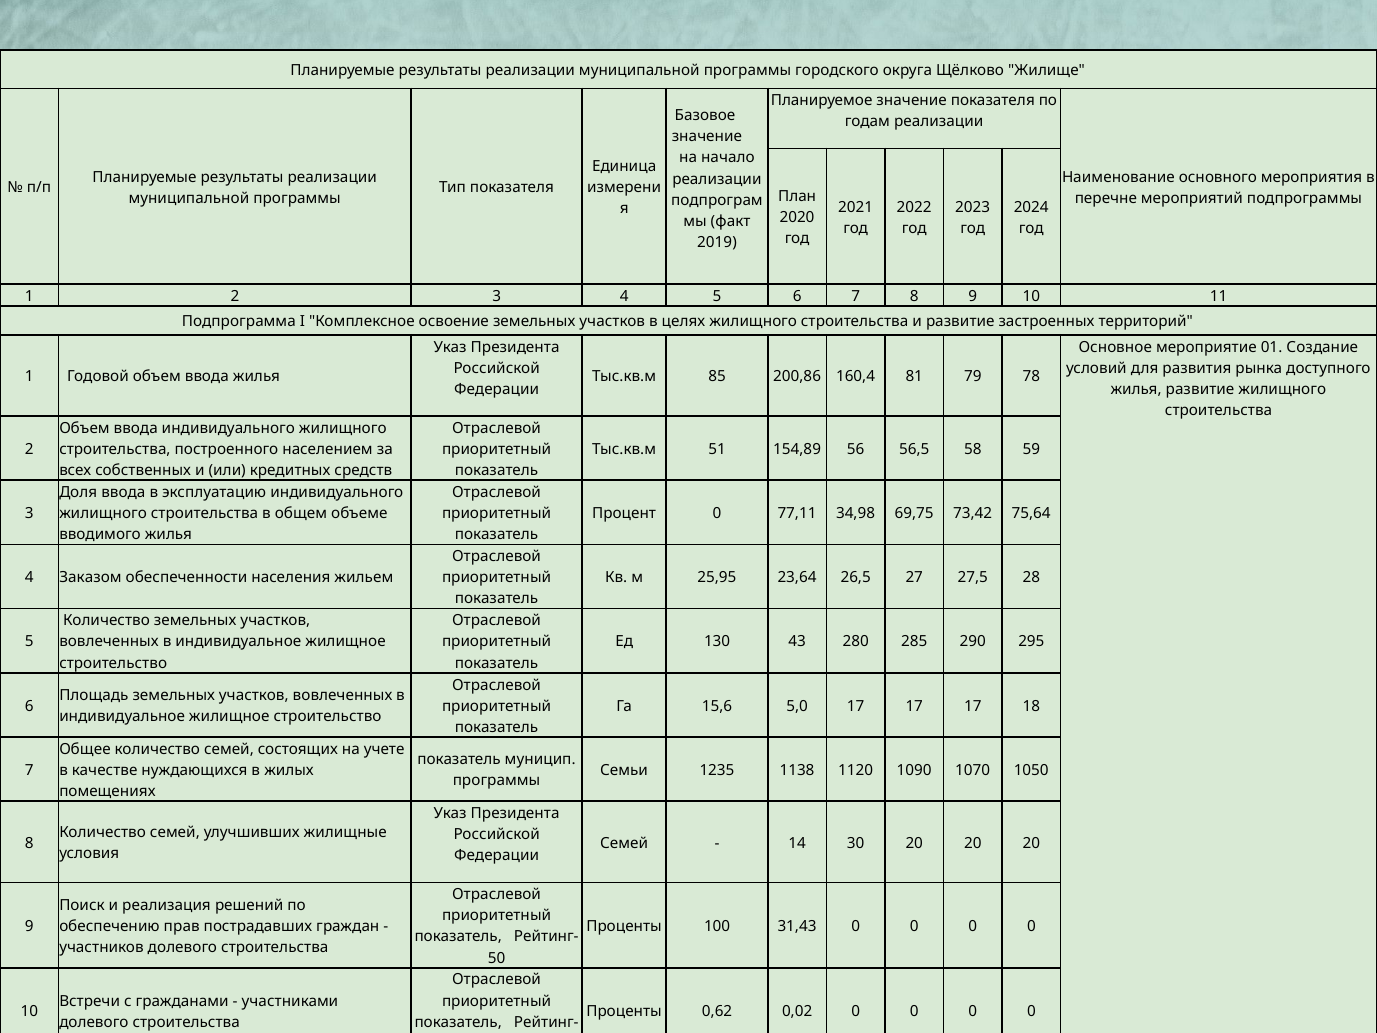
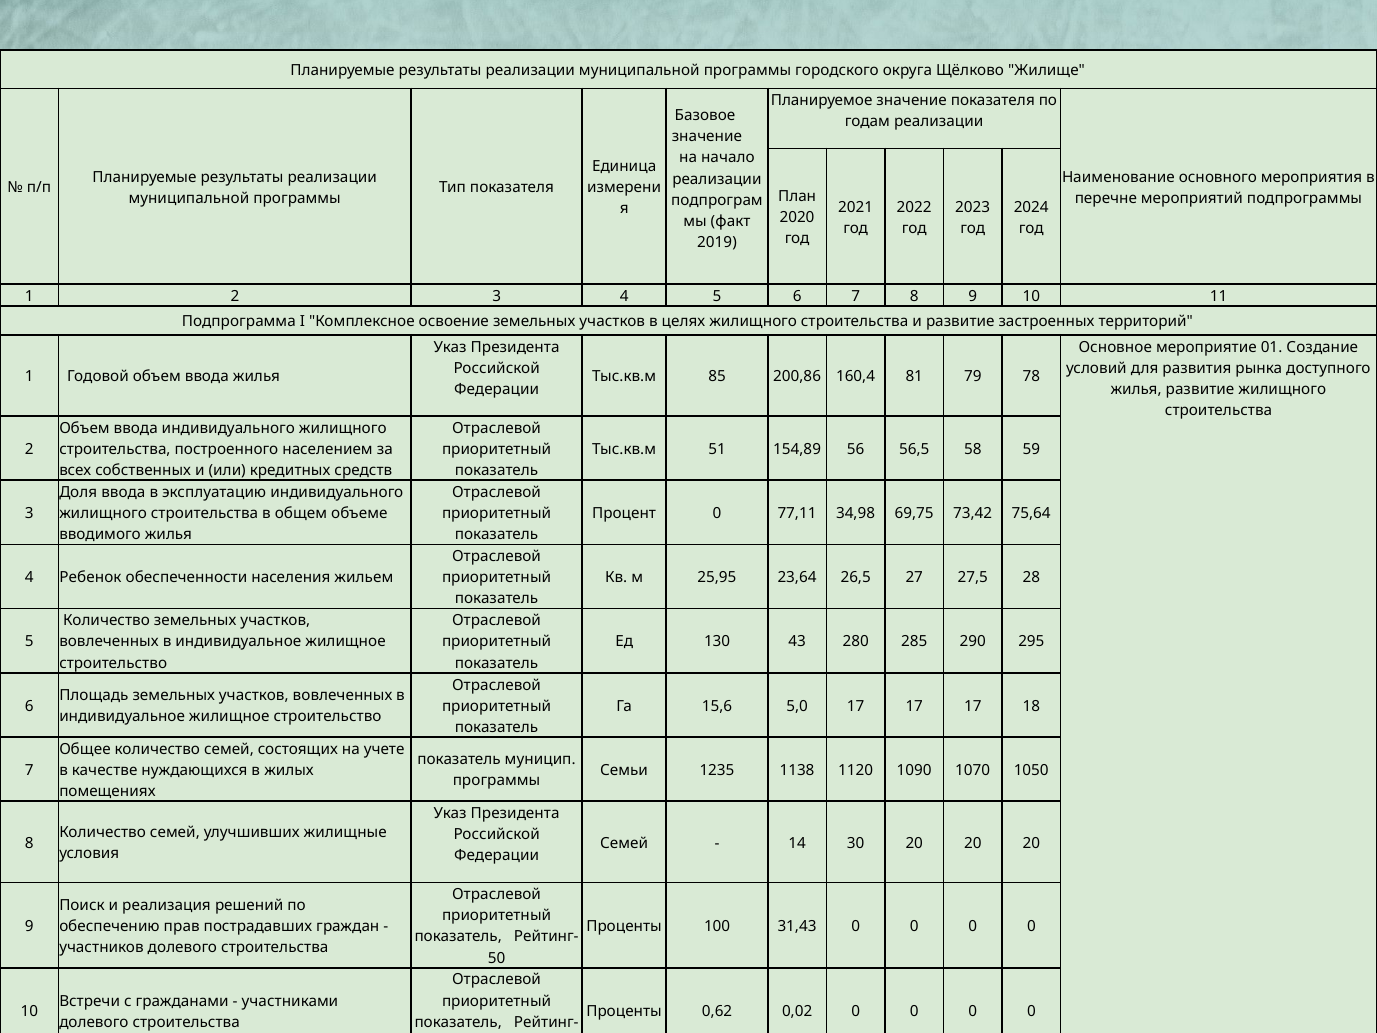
Заказом: Заказом -> Ребенок
